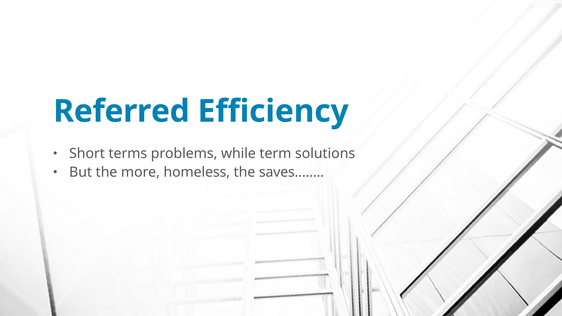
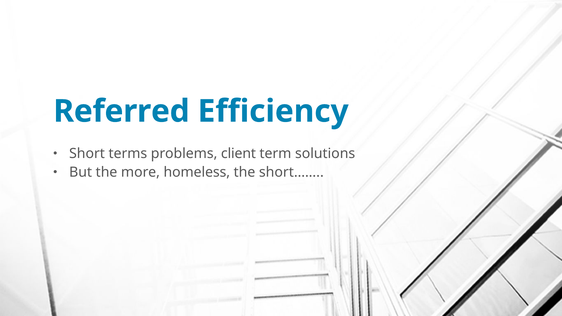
while: while -> client
saves……: saves…… -> short……
